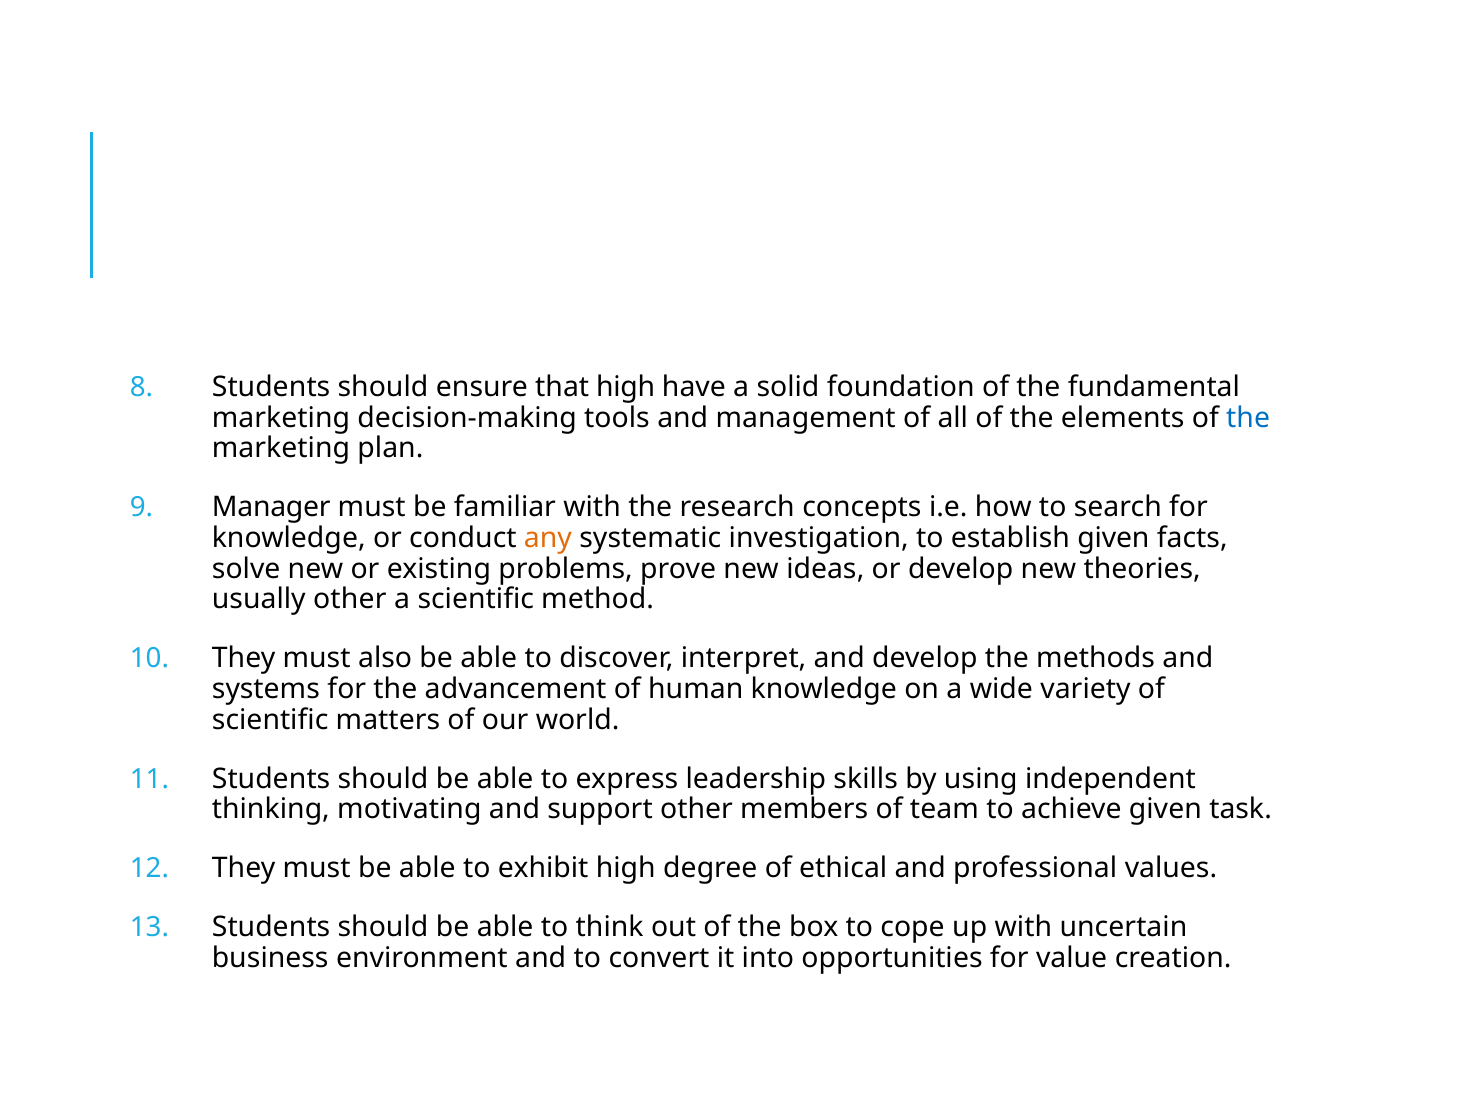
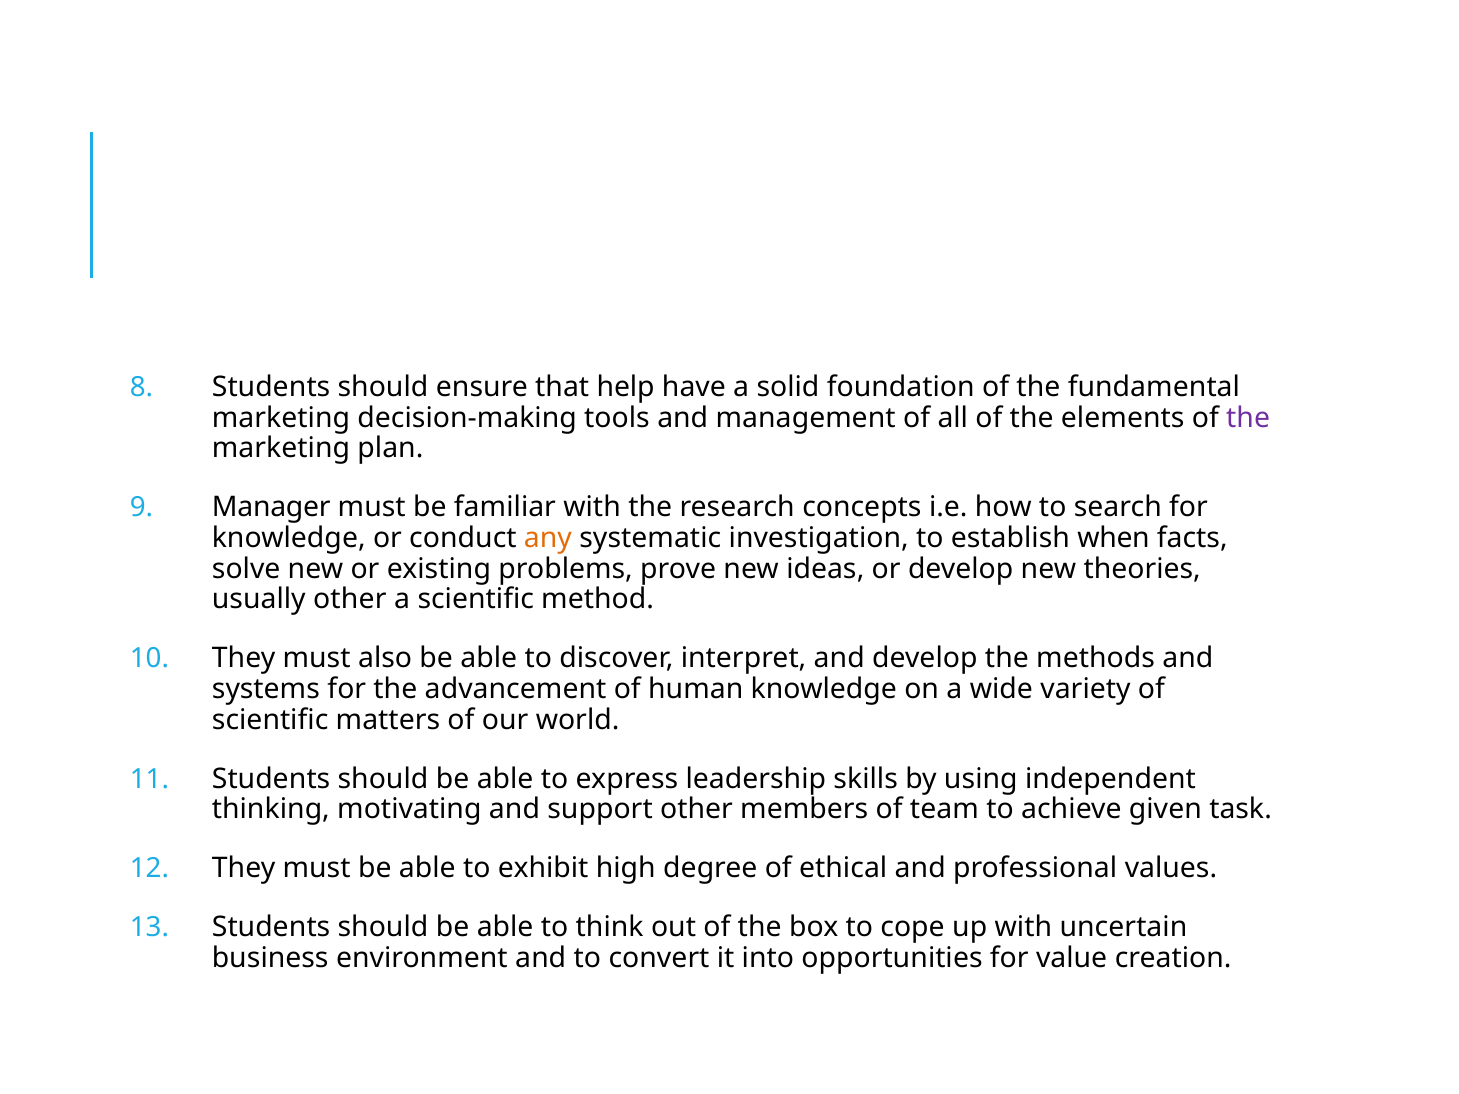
that high: high -> help
the at (1248, 418) colour: blue -> purple
establish given: given -> when
